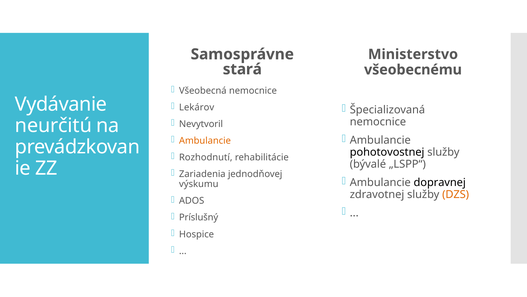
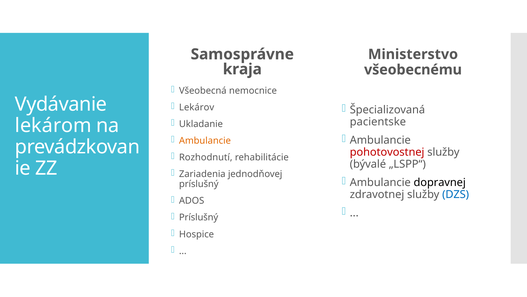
stará: stará -> kraja
nemocnice at (378, 122): nemocnice -> pacientske
Nevytvoril: Nevytvoril -> Ukladanie
neurčitú: neurčitú -> lekárom
pohotovostnej colour: black -> red
výskumu at (199, 184): výskumu -> príslušný
DZS colour: orange -> blue
